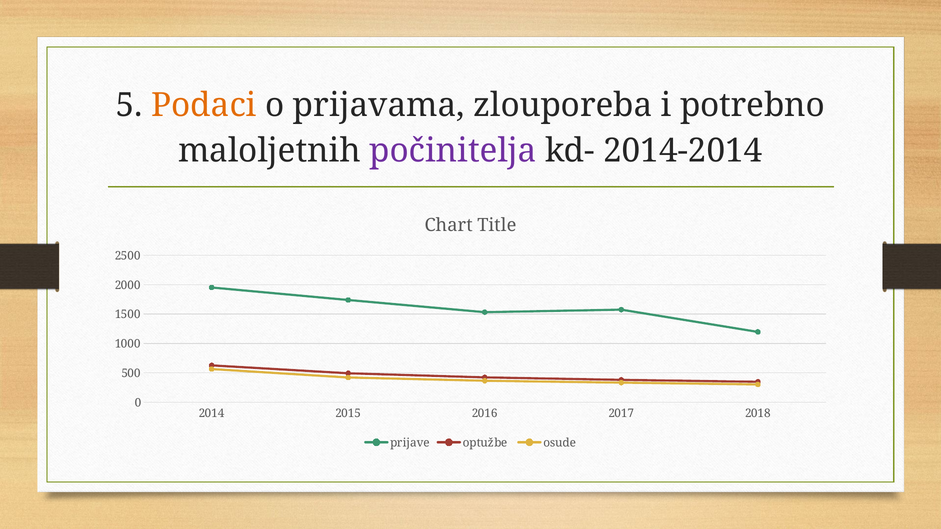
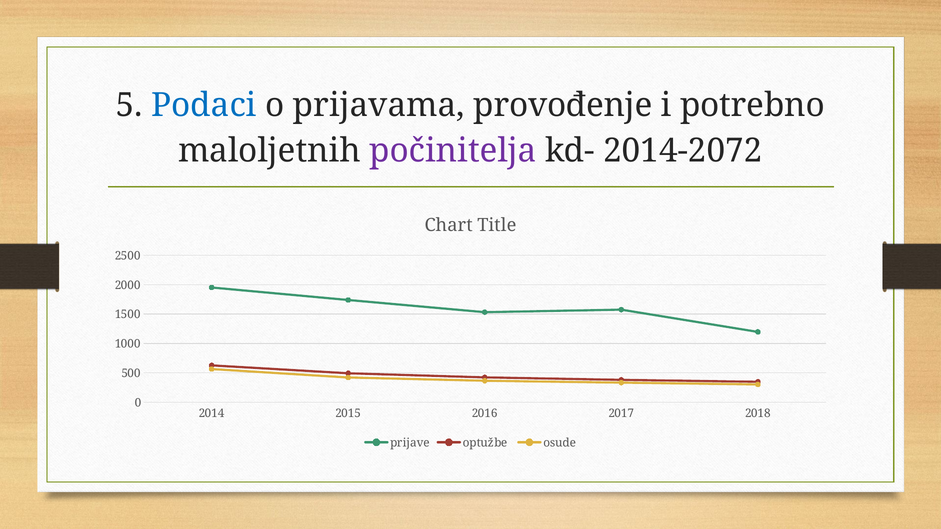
Podaci colour: orange -> blue
zlouporeba: zlouporeba -> provođenje
2014-2014: 2014-2014 -> 2014-2072
